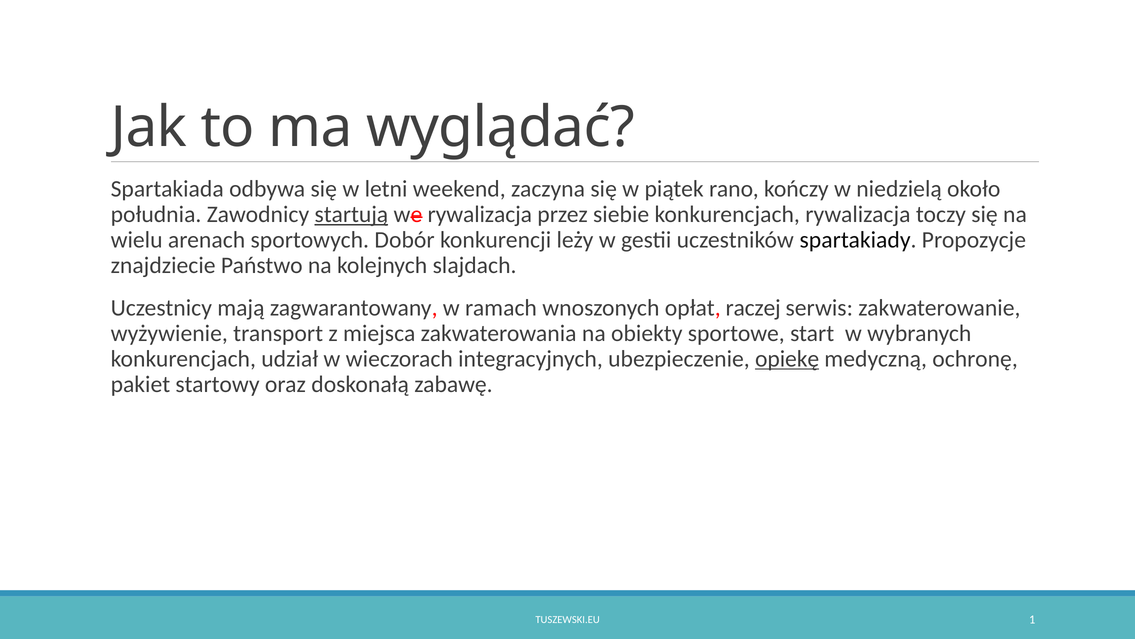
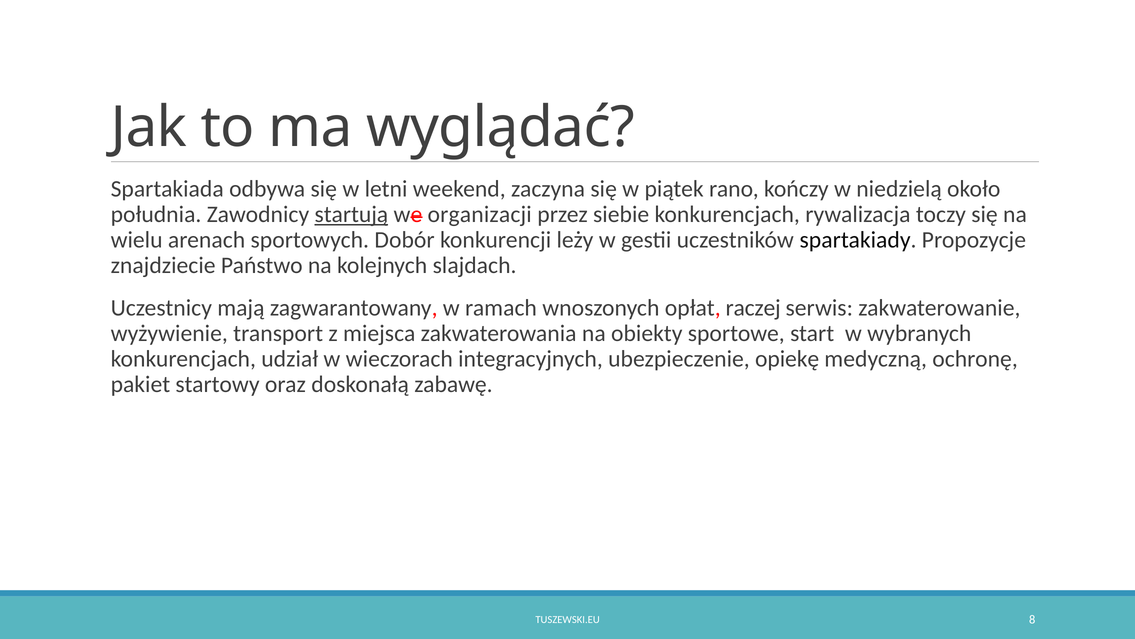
we rywalizacja: rywalizacja -> organizacji
opiekę underline: present -> none
1: 1 -> 8
